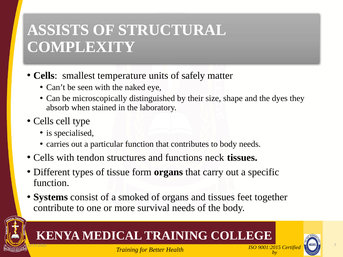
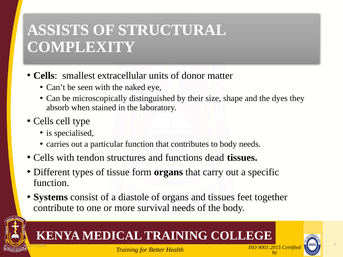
temperature: temperature -> extracellular
safely: safely -> donor
neck: neck -> dead
smoked: smoked -> diastole
